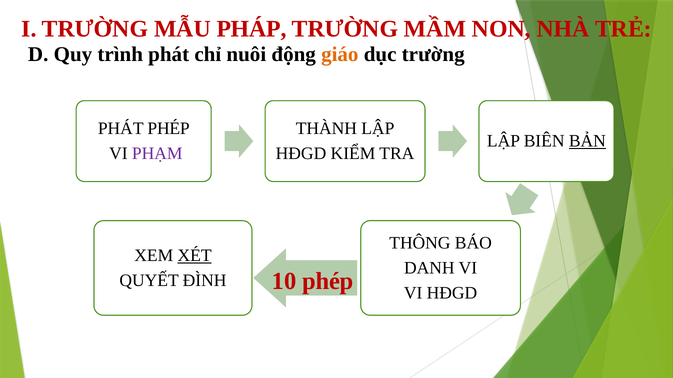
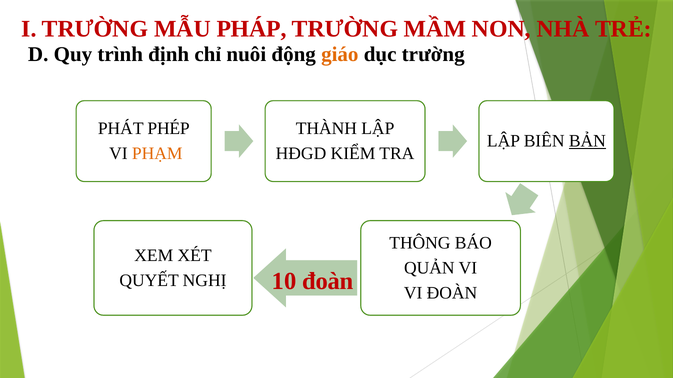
trình phát: phát -> định
PHẠM colour: purple -> orange
XÉT underline: present -> none
DANH: DANH -> QUẢN
10 phép: phép -> đoàn
ĐÌNH: ĐÌNH -> NGHỊ
VI HĐGD: HĐGD -> ĐOÀN
